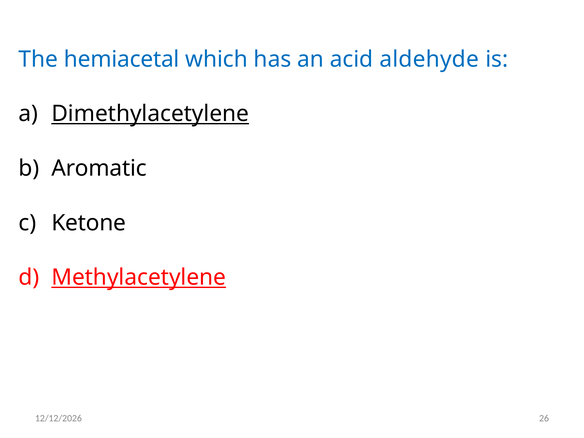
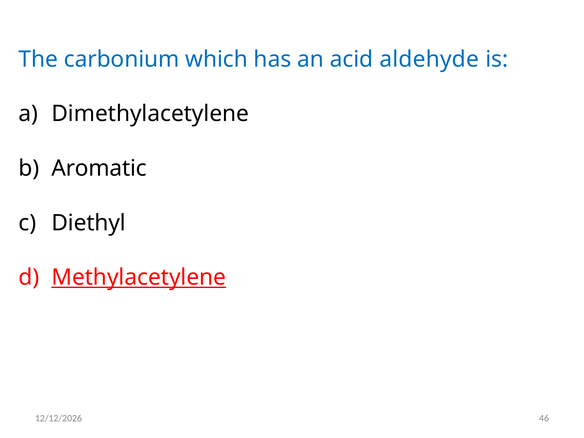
hemiacetal: hemiacetal -> carbonium
Dimethylacetylene underline: present -> none
Ketone: Ketone -> Diethyl
26: 26 -> 46
